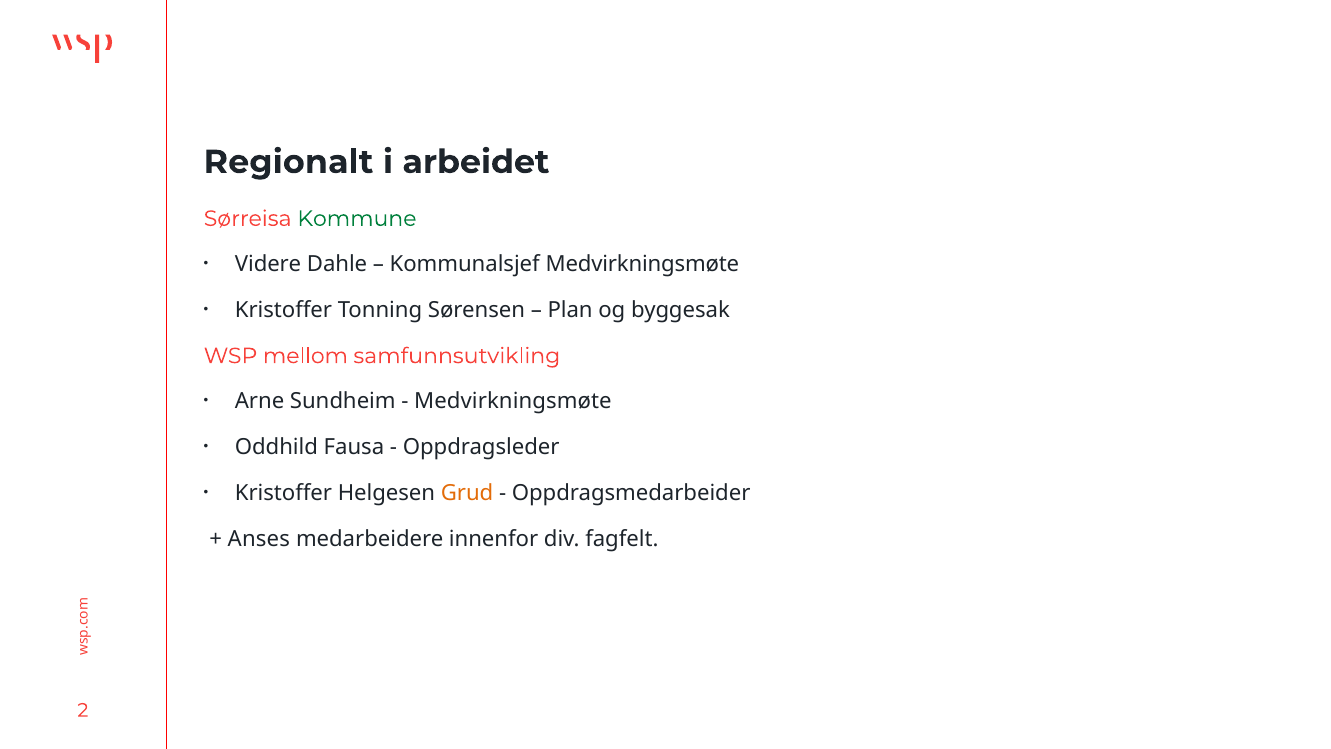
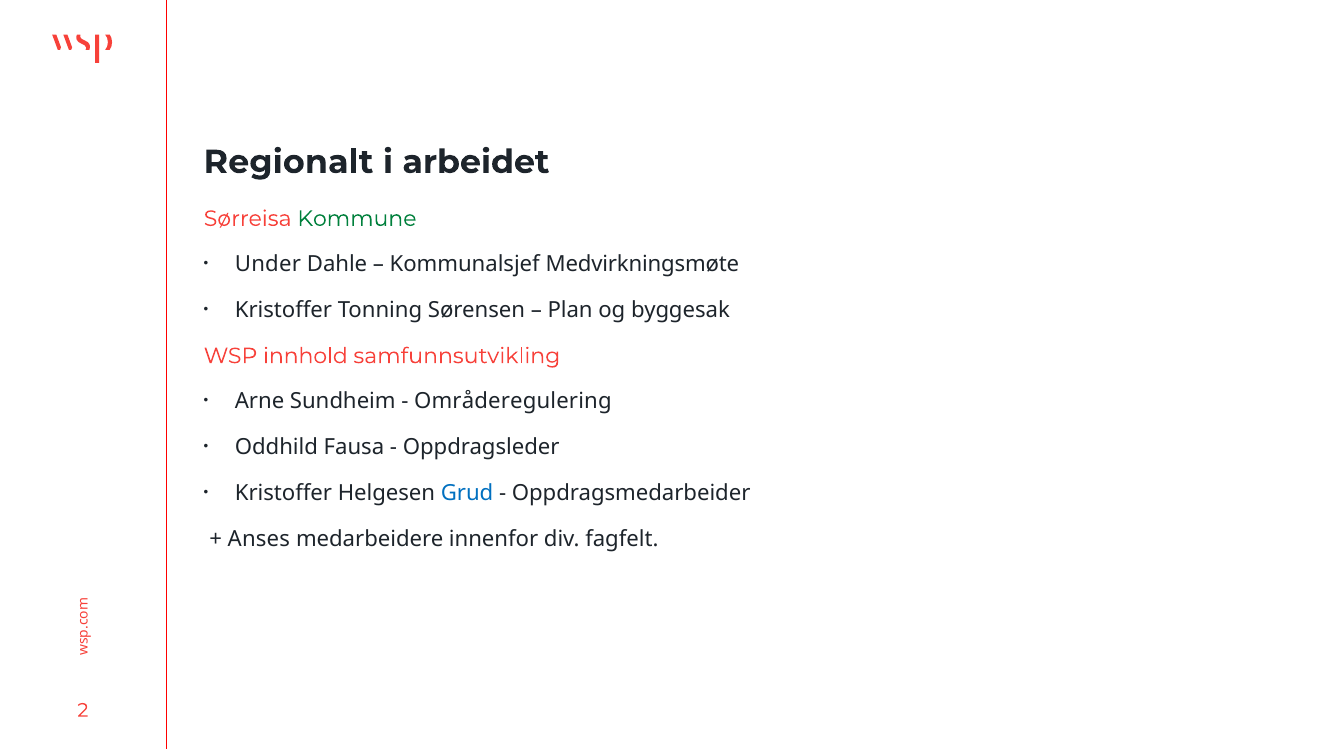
Videre: Videre -> Under
mellom: mellom -> innhold
Medvirkningsmøte at (513, 401): Medvirkningsmøte -> Områderegulering
Grud colour: orange -> blue
